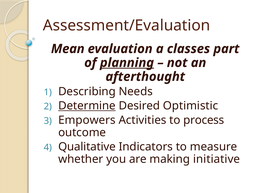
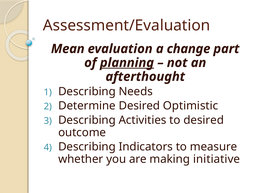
classes: classes -> change
Determine underline: present -> none
Empowers at (87, 120): Empowers -> Describing
to process: process -> desired
Qualitative at (87, 147): Qualitative -> Describing
